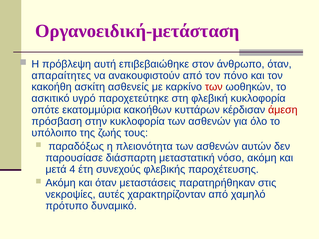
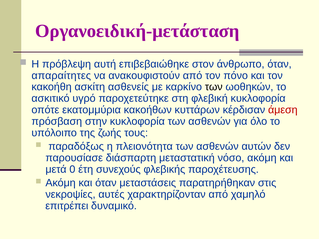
των at (214, 87) colour: red -> black
4: 4 -> 0
πρότυπο: πρότυπο -> επιτρέπει
